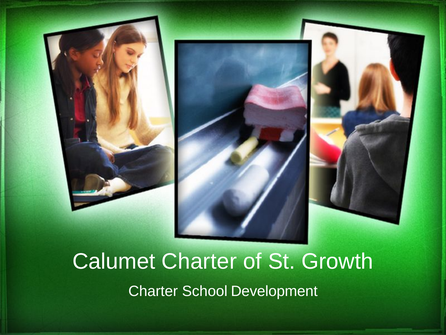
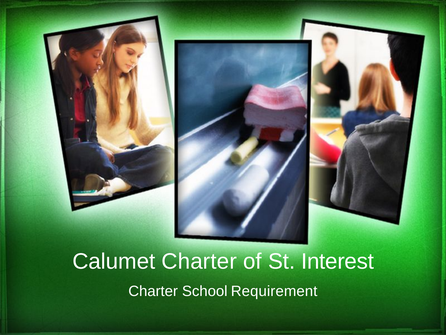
Growth: Growth -> Interest
Development: Development -> Requirement
